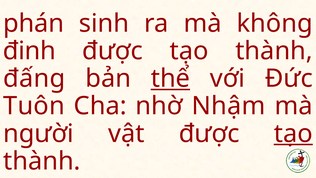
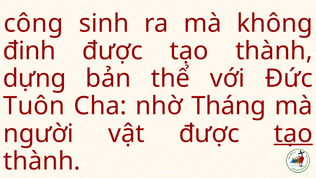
phán: phán -> công
đấng: đấng -> dựng
thể underline: present -> none
Nhậm: Nhậm -> Tháng
